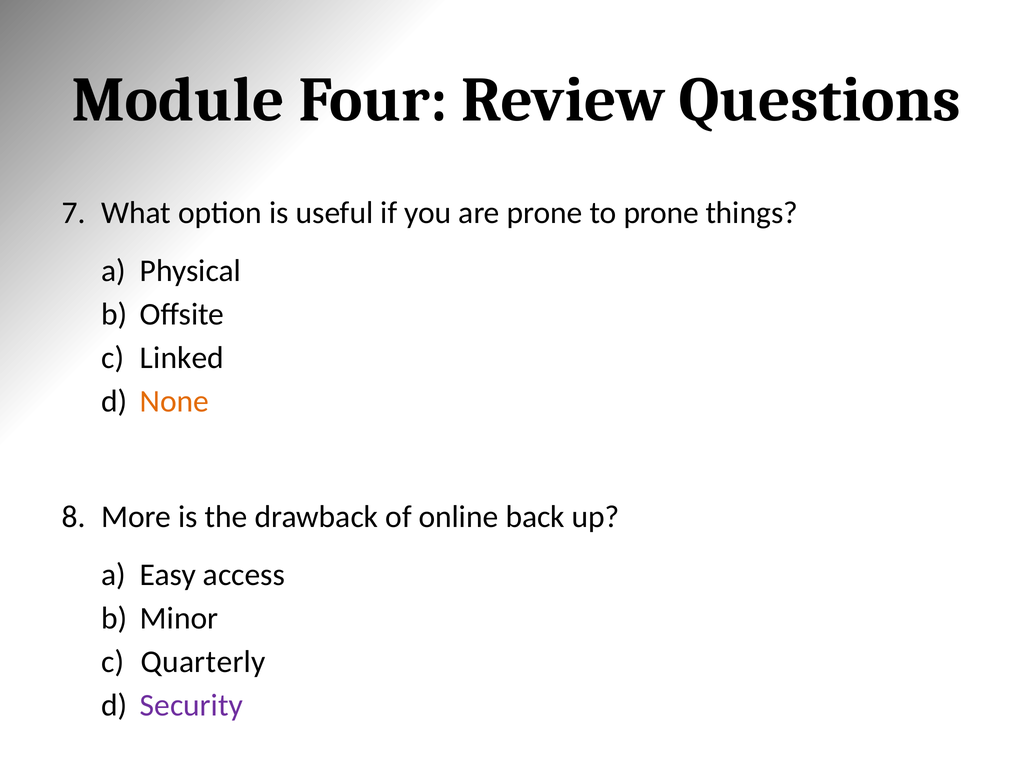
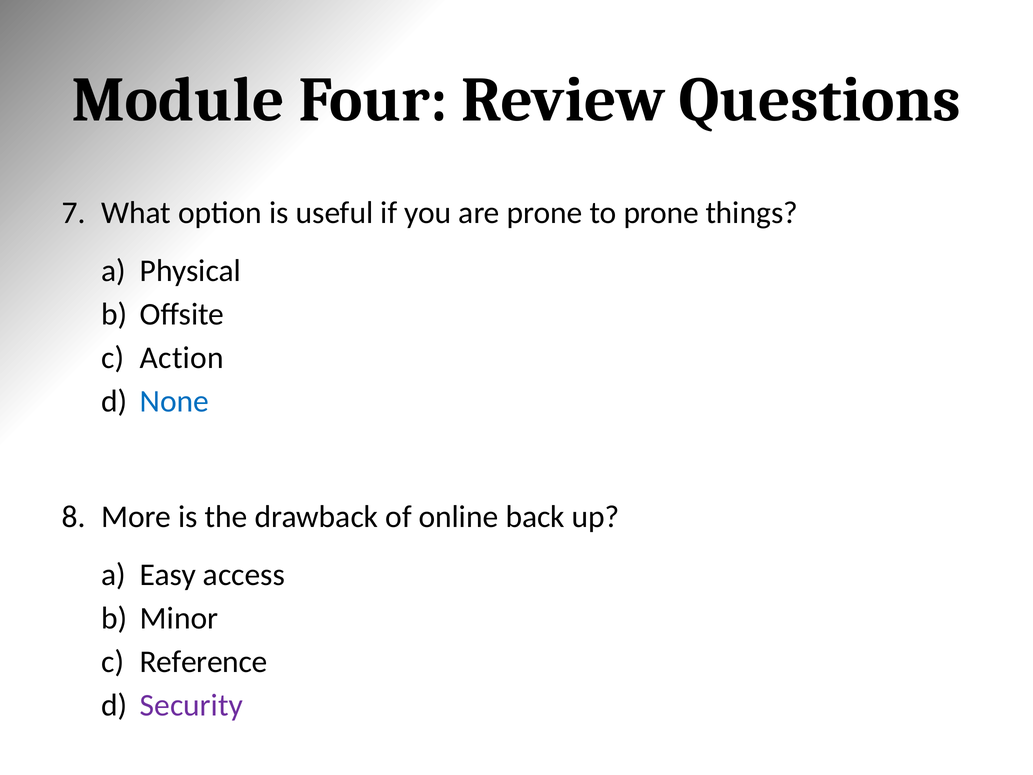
Linked: Linked -> Action
None colour: orange -> blue
Quarterly: Quarterly -> Reference
